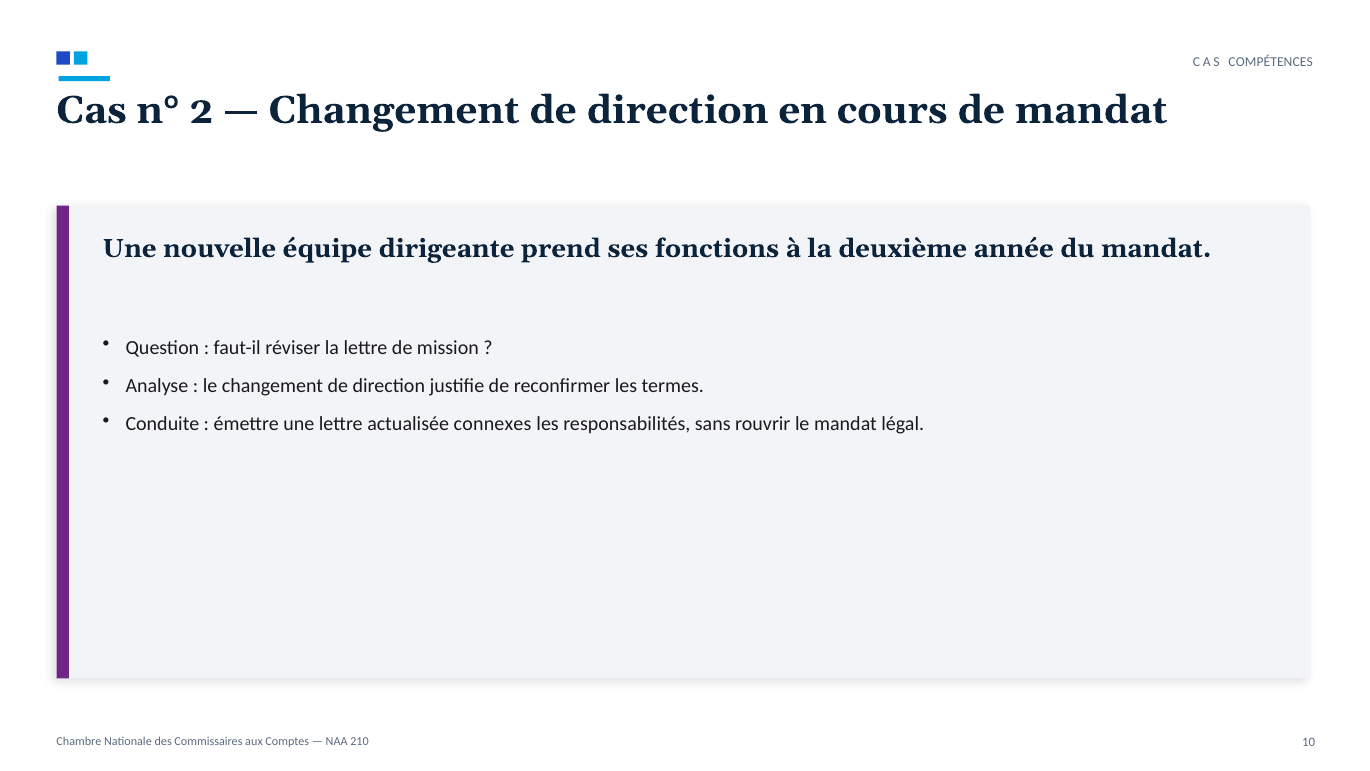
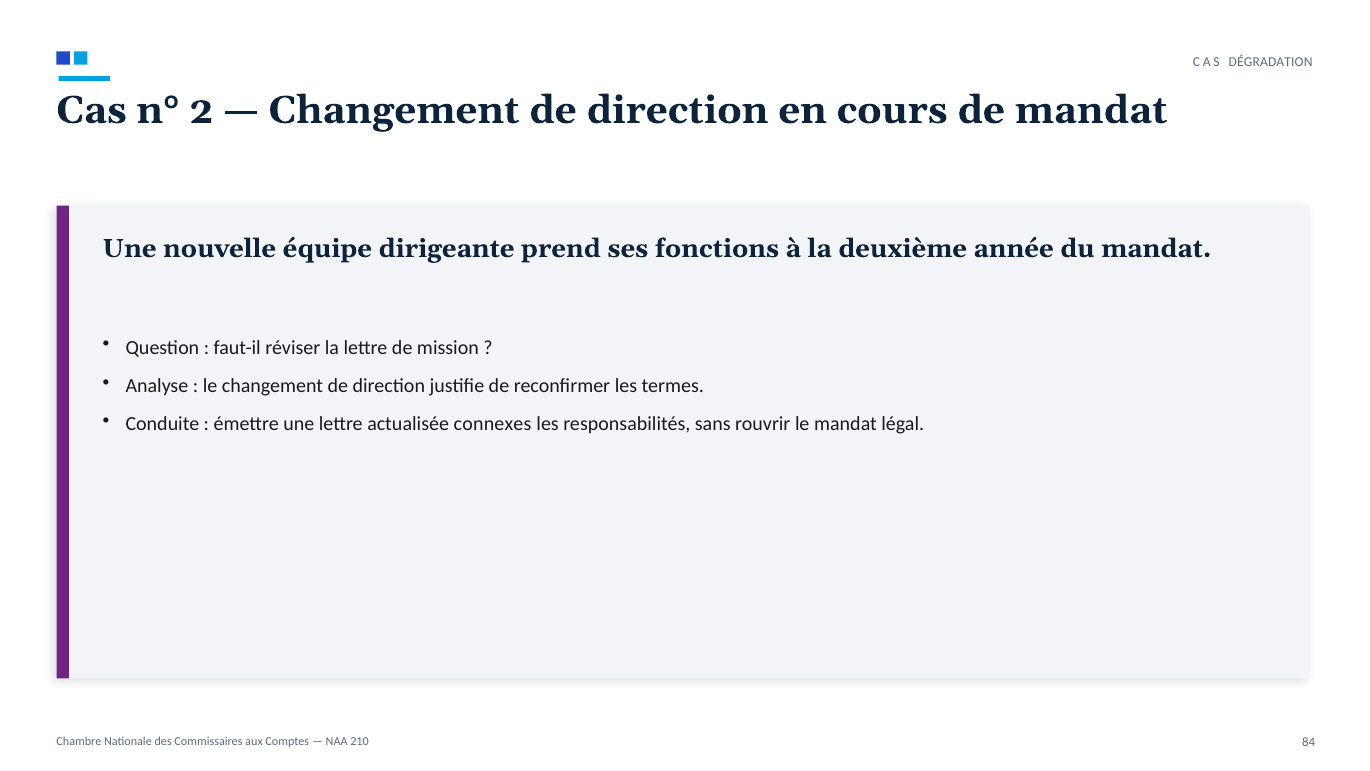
COMPÉTENCES: COMPÉTENCES -> DÉGRADATION
10: 10 -> 84
